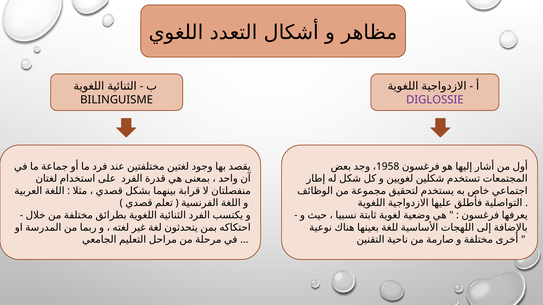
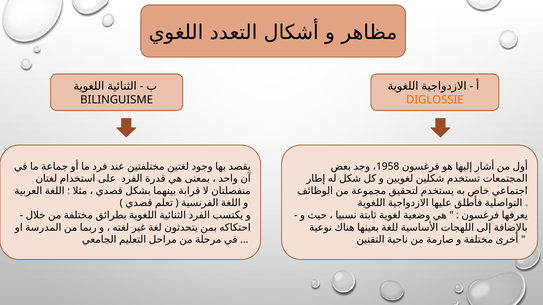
DIGLOSSIE colour: purple -> orange
